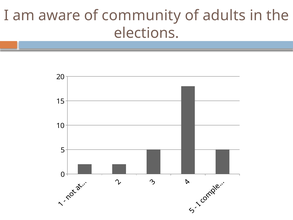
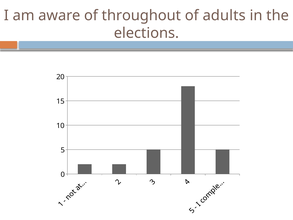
community: community -> throughout
